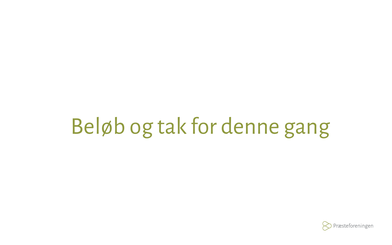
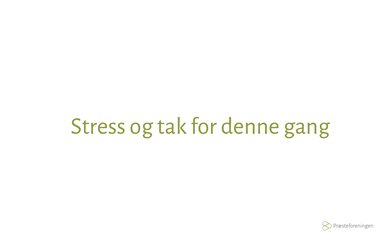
Beløb: Beløb -> Stress
